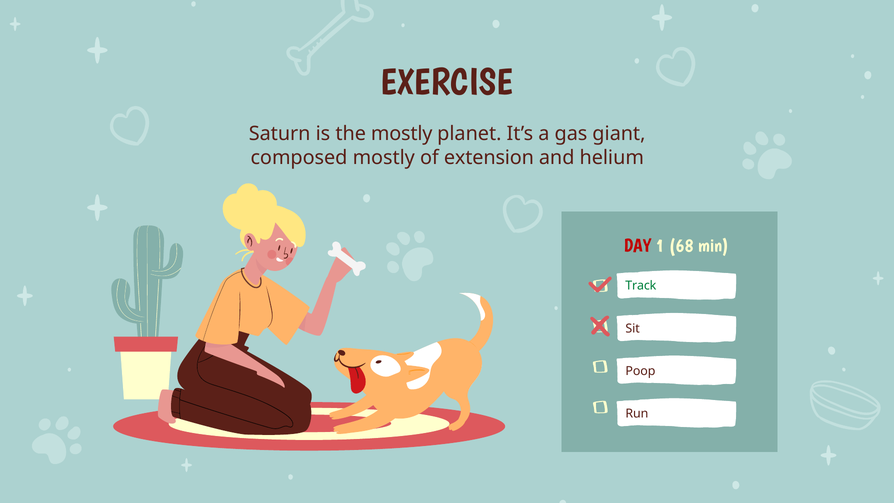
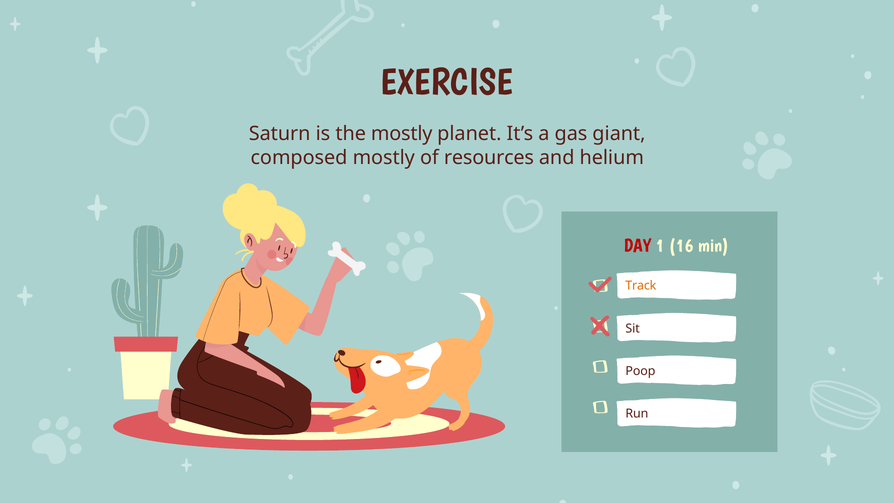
extension: extension -> resources
68: 68 -> 16
Track colour: green -> orange
